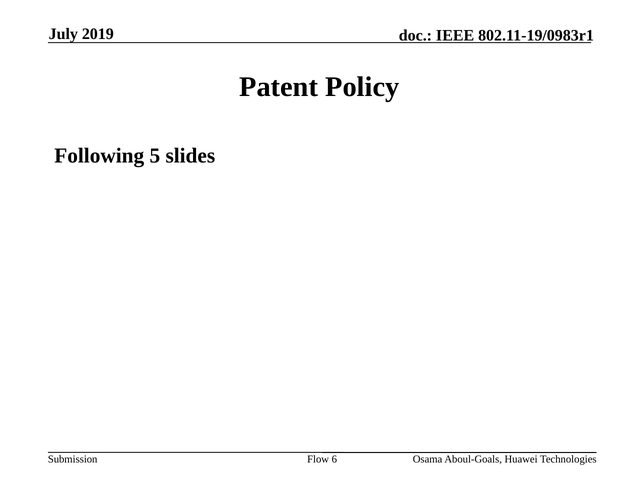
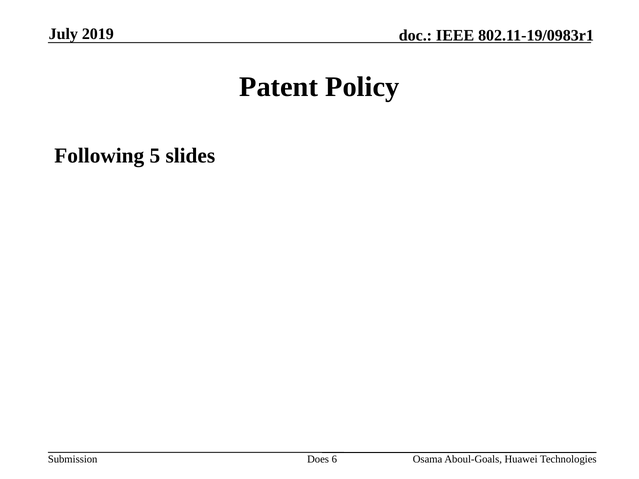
Flow: Flow -> Does
